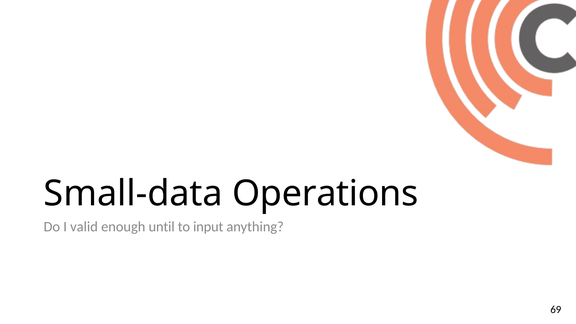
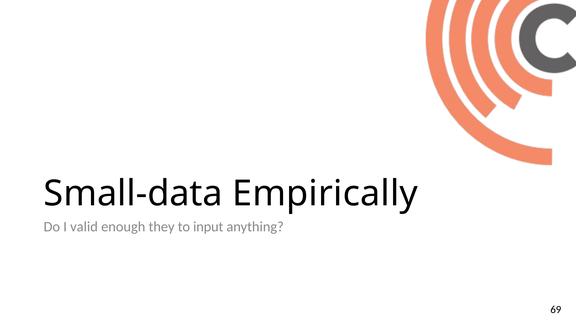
Operations: Operations -> Empirically
until: until -> they
